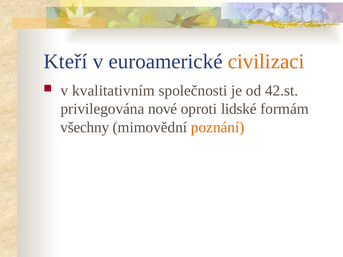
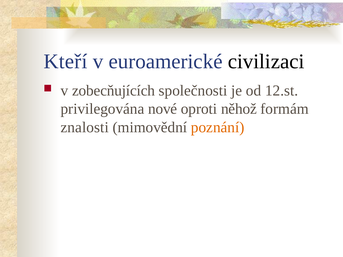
civilizaci colour: orange -> black
kvalitativním: kvalitativním -> zobecňujících
42.st: 42.st -> 12.st
lidské: lidské -> něhož
všechny: všechny -> znalosti
